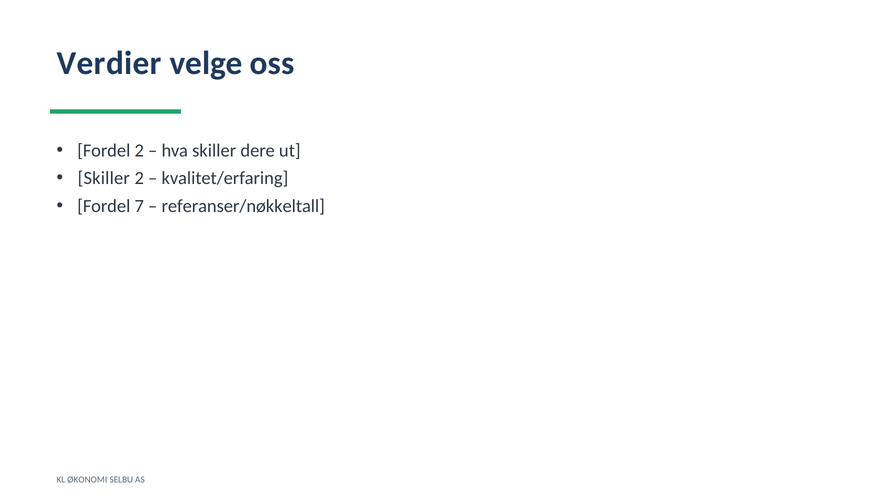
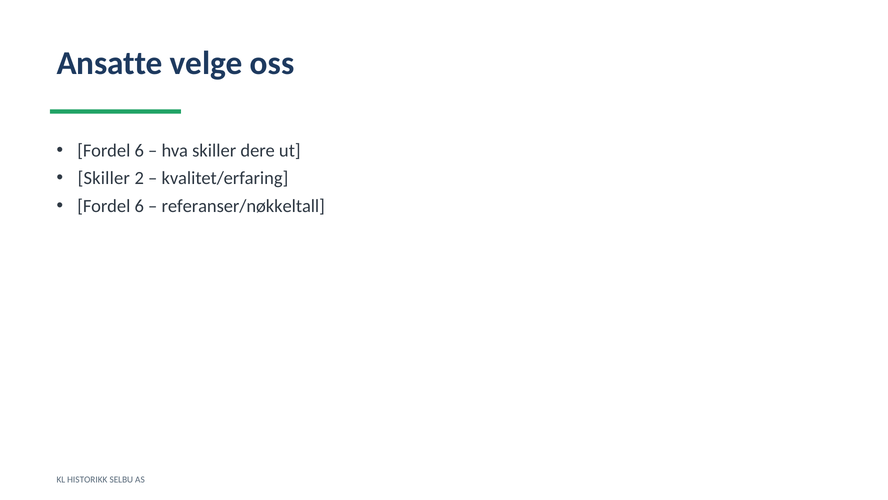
Verdier: Verdier -> Ansatte
2 at (139, 150): 2 -> 6
7 at (139, 206): 7 -> 6
ØKONOMI: ØKONOMI -> HISTORIKK
